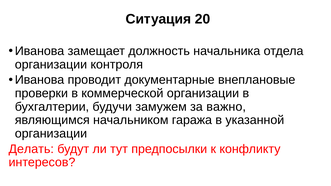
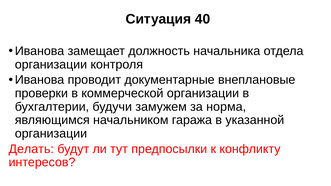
20: 20 -> 40
важно: важно -> норма
